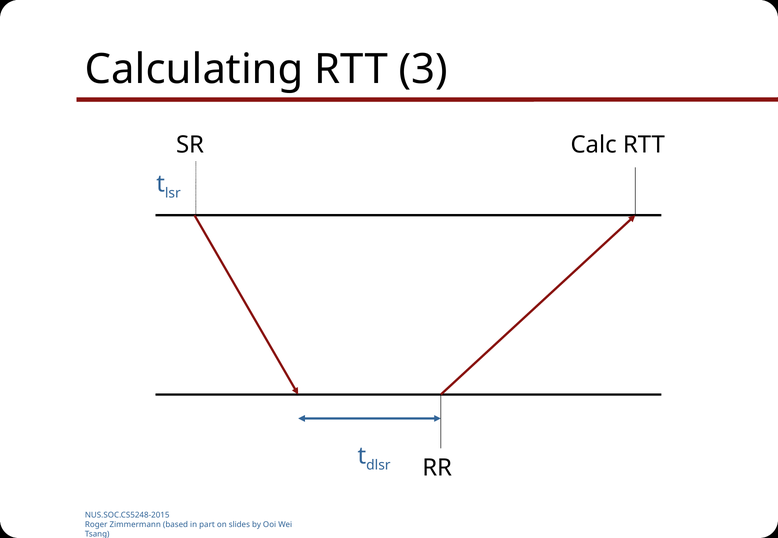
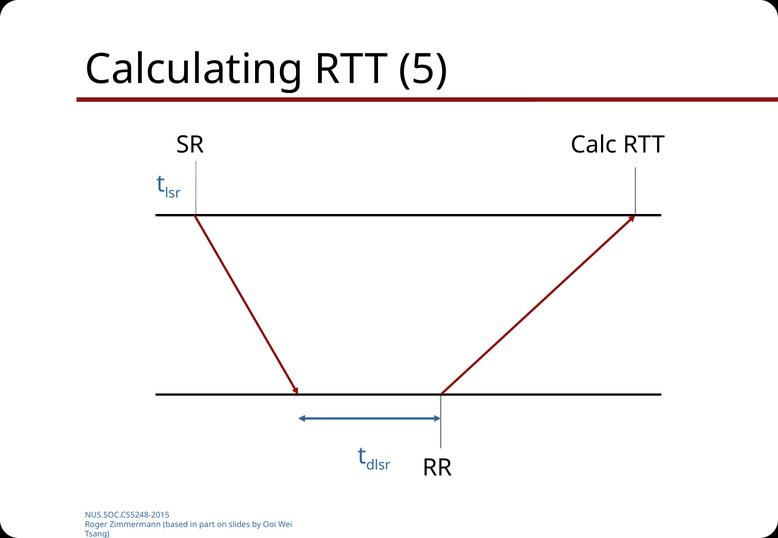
3: 3 -> 5
